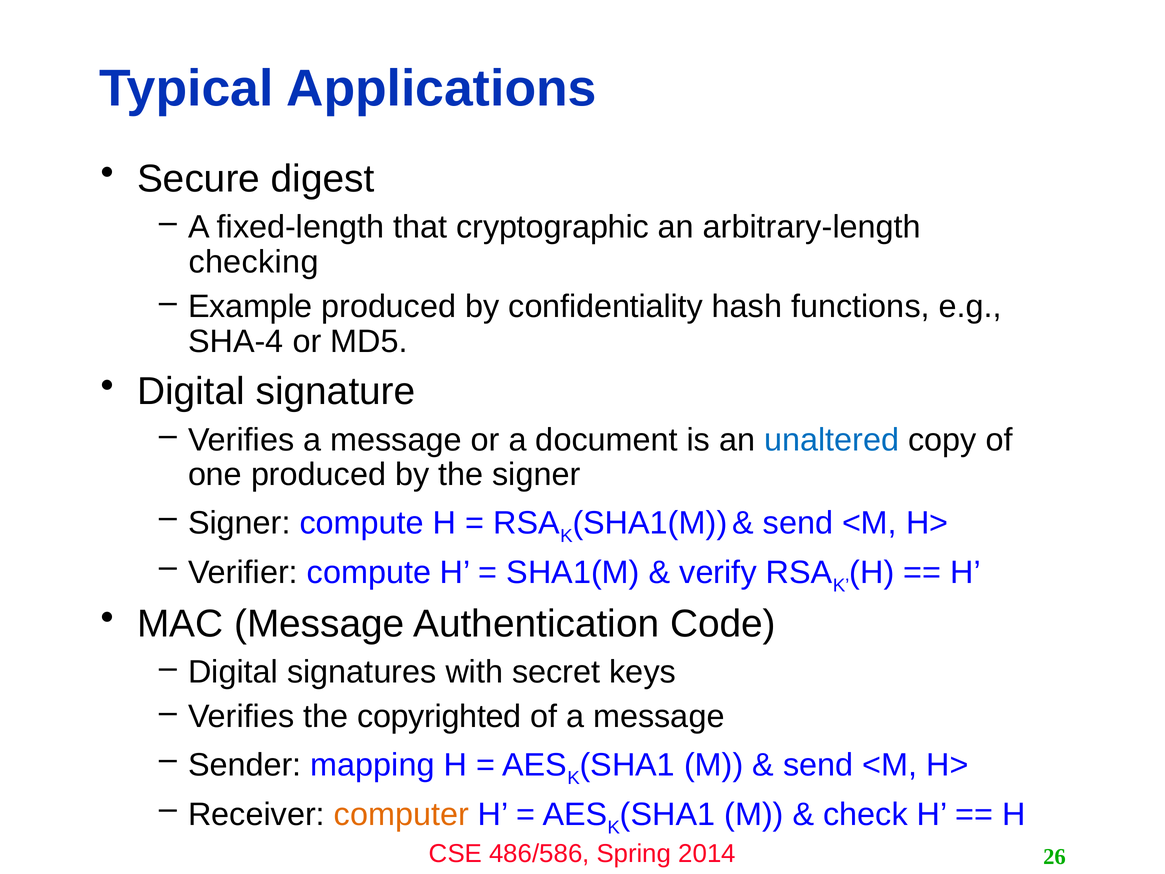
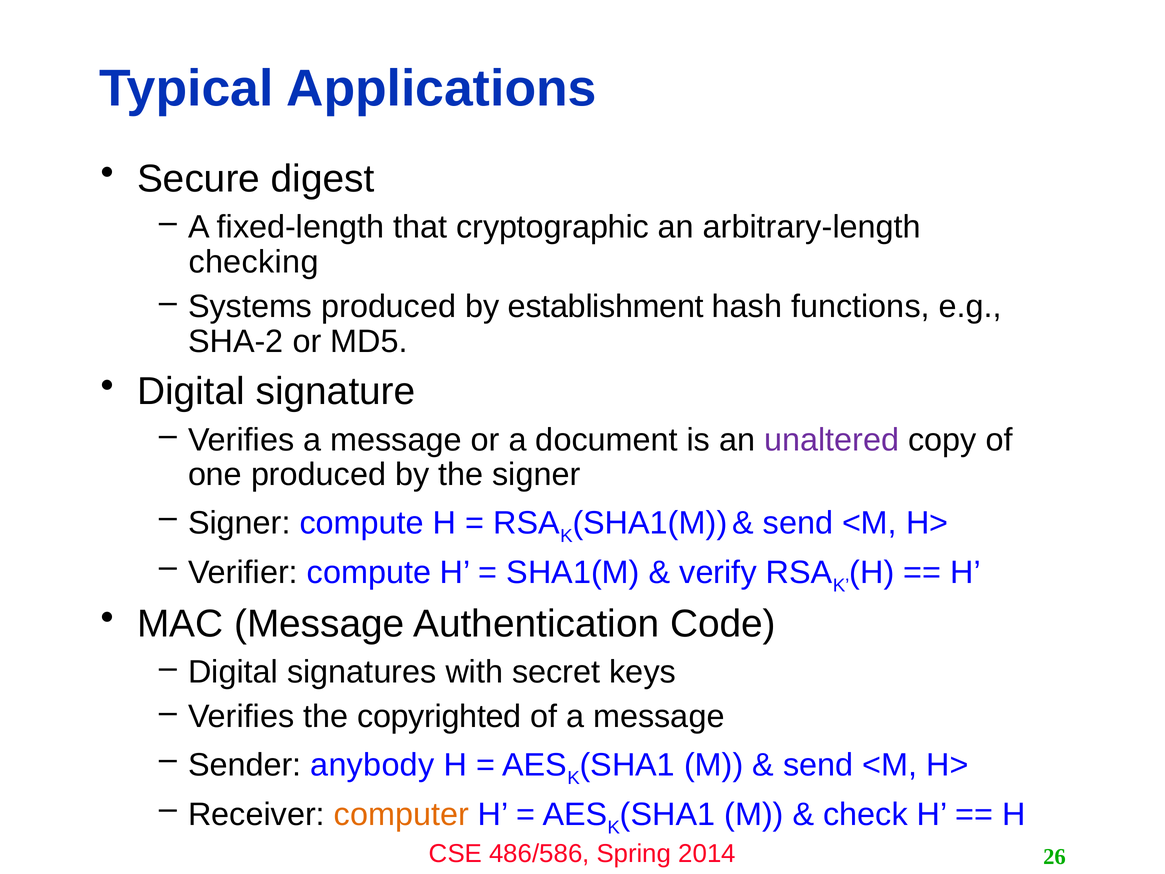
Example: Example -> Systems
confidentiality: confidentiality -> establishment
SHA-4: SHA-4 -> SHA-2
unaltered colour: blue -> purple
mapping: mapping -> anybody
